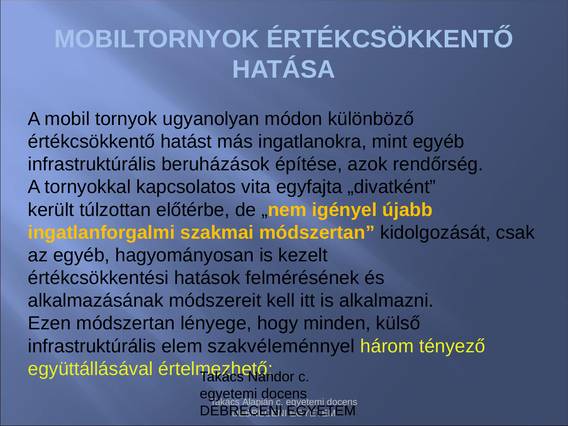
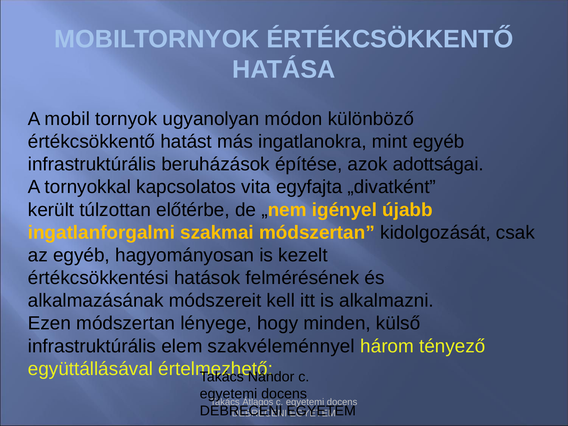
rendőrség: rendőrség -> adottságai
Alapján: Alapján -> Átlagos
